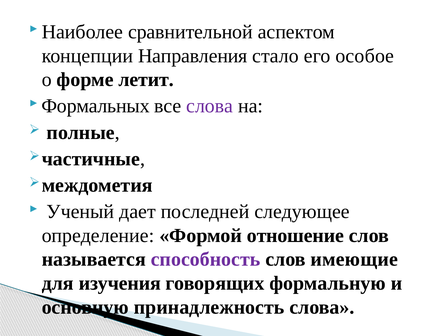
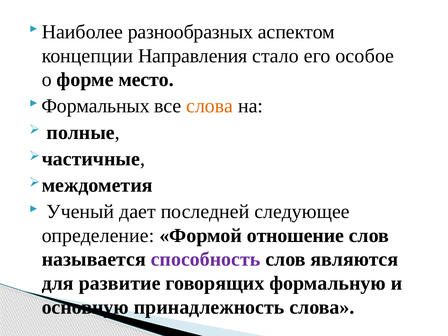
сравнительной: сравнительной -> разнообразных
летит: летит -> место
слова at (210, 106) colour: purple -> orange
имеющие: имеющие -> являются
изучения: изучения -> развитие
